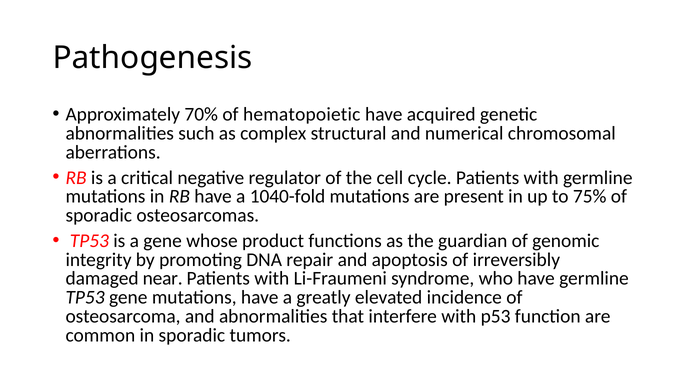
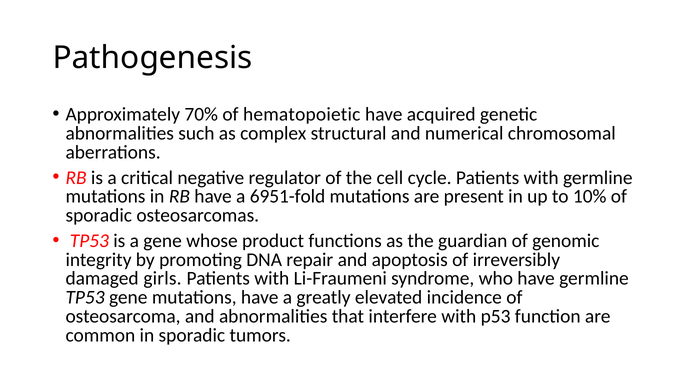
1040-fold: 1040-fold -> 6951-fold
75%: 75% -> 10%
near: near -> girls
